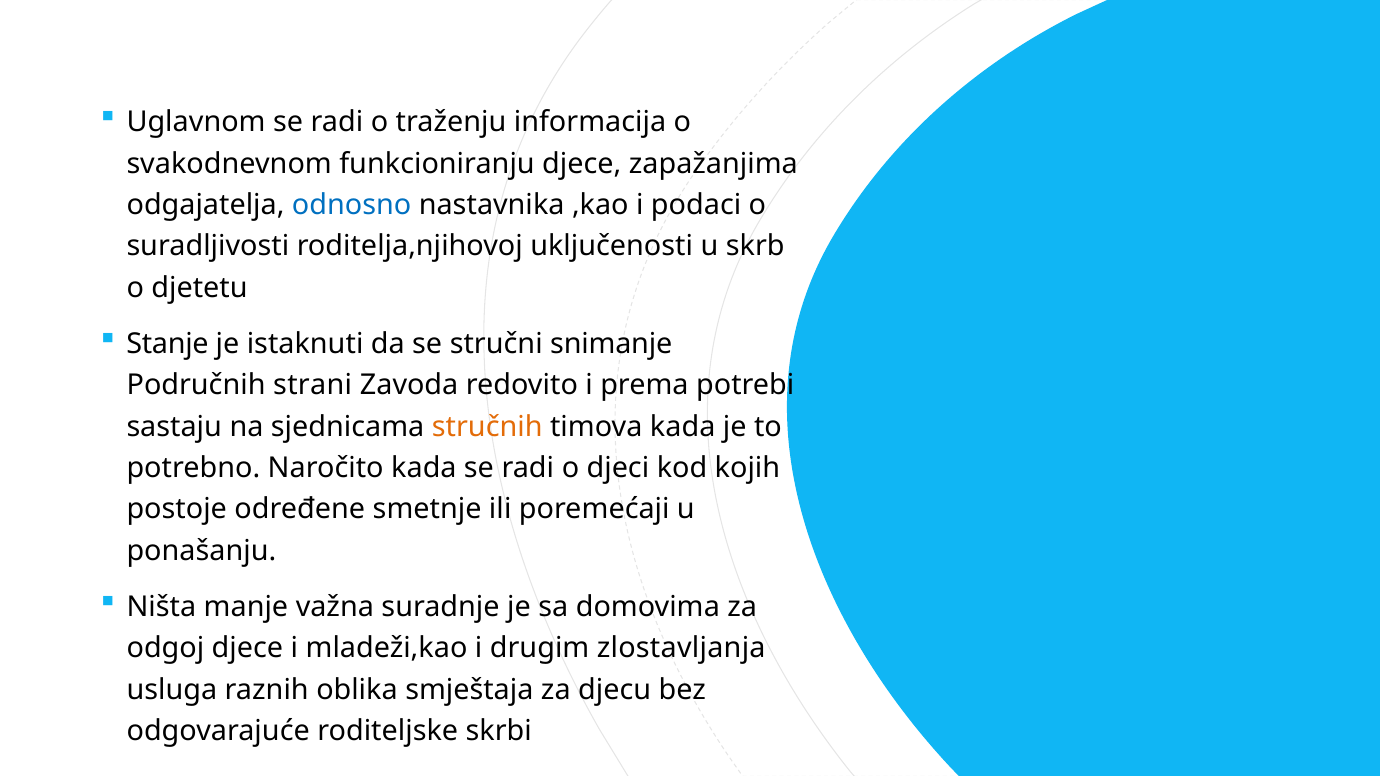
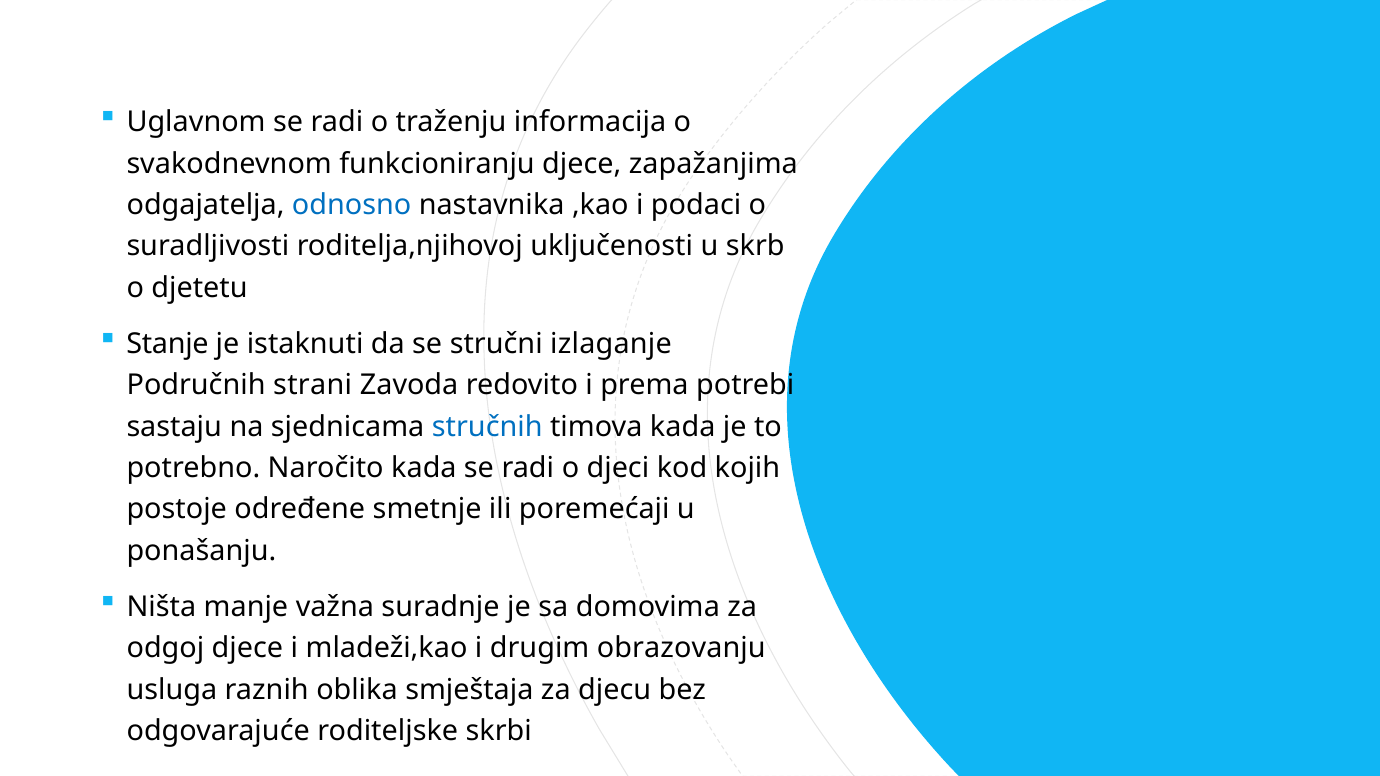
snimanje: snimanje -> izlaganje
stručnih colour: orange -> blue
zlostavljanja: zlostavljanja -> obrazovanju
